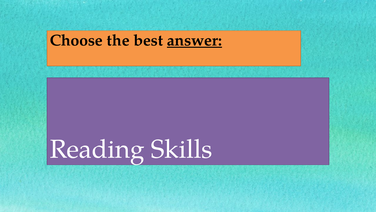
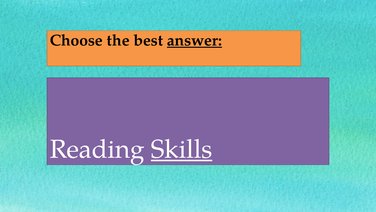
Skills underline: none -> present
